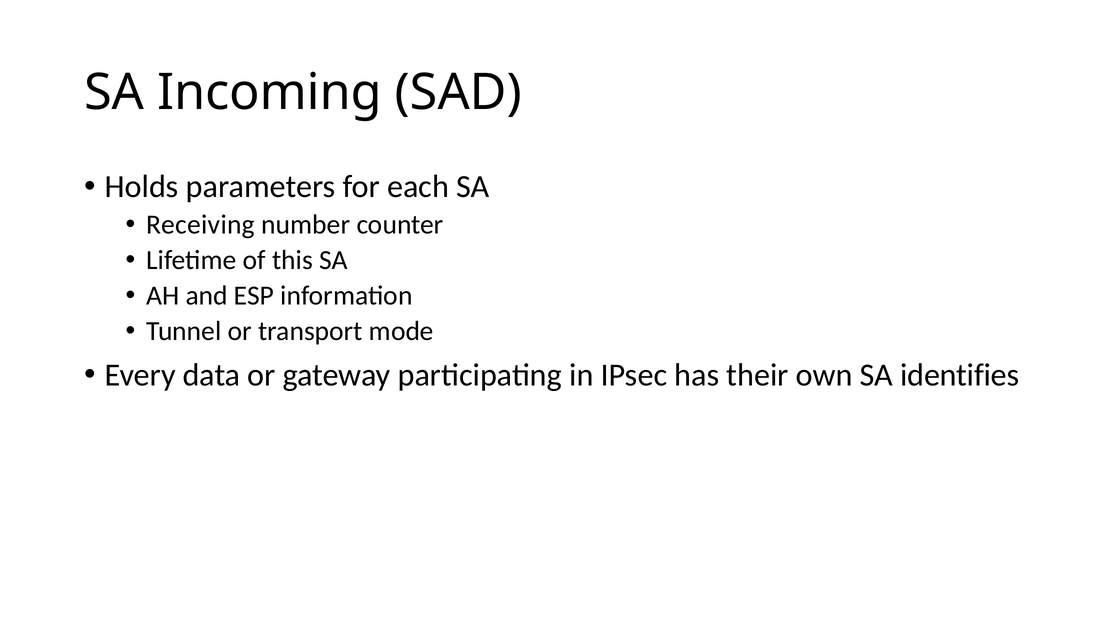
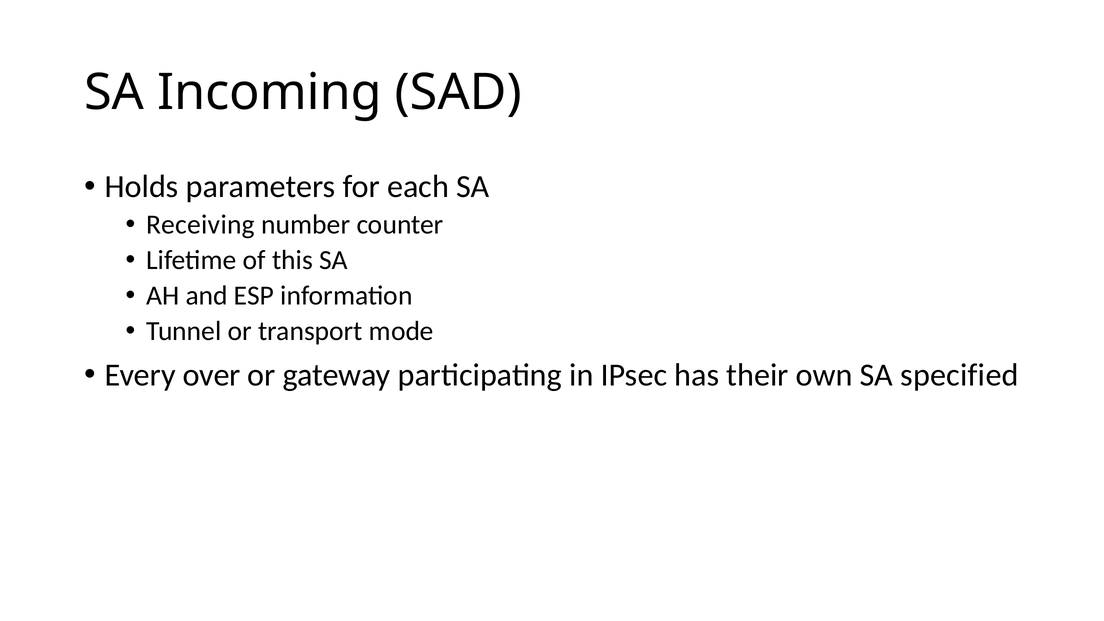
data: data -> over
identifies: identifies -> specified
